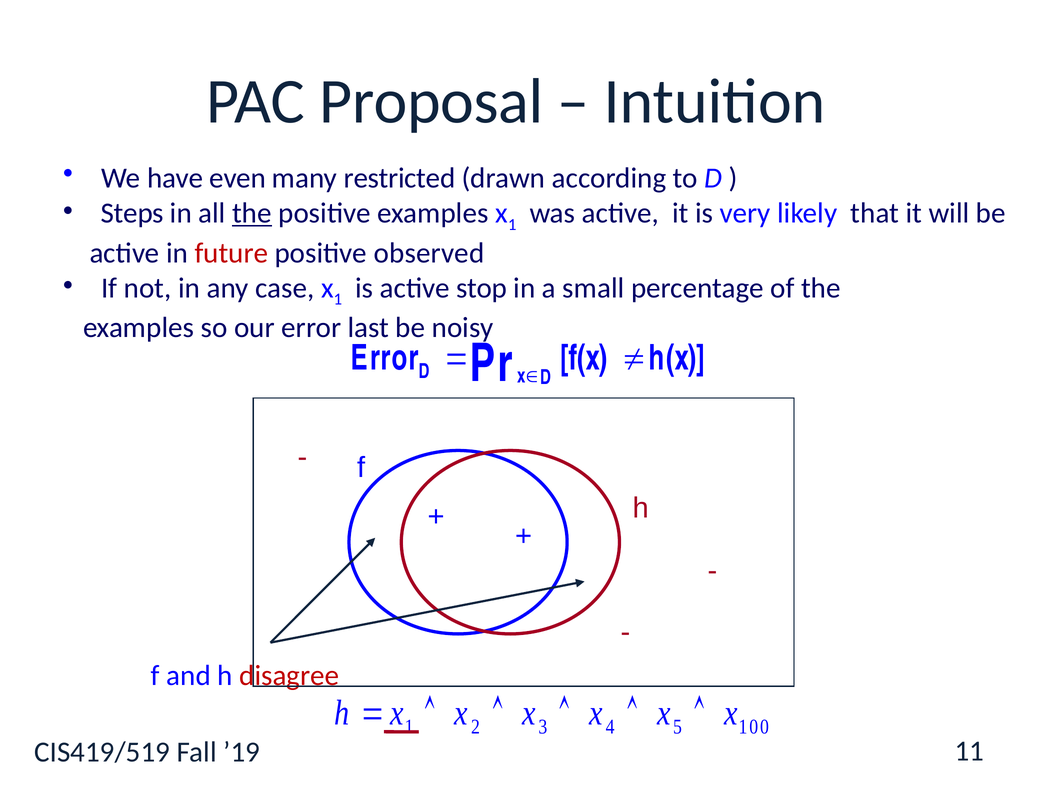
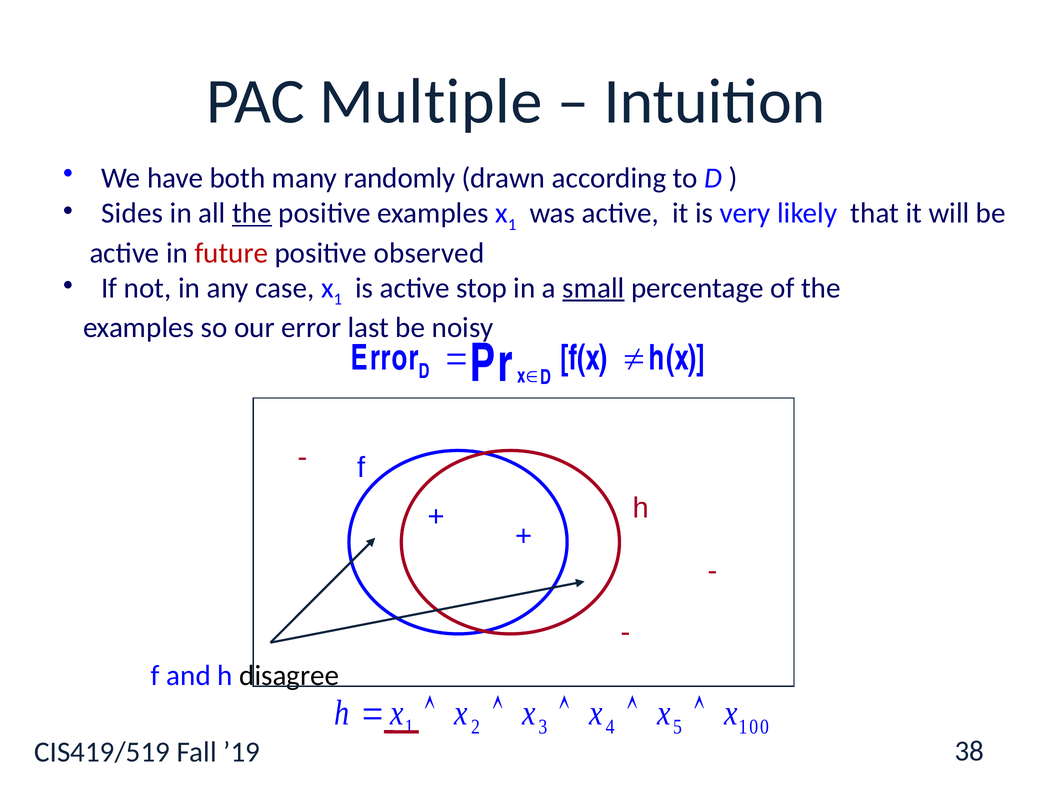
Proposal: Proposal -> Multiple
even: even -> both
restricted: restricted -> randomly
Steps: Steps -> Sides
small underline: none -> present
disagree colour: red -> black
11: 11 -> 38
